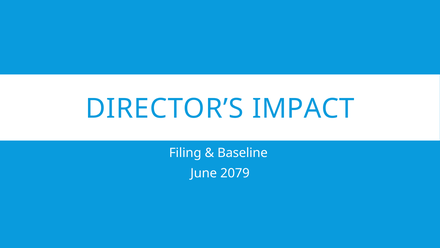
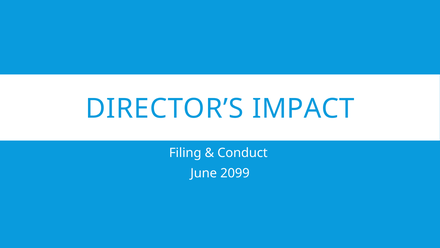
Baseline: Baseline -> Conduct
2079: 2079 -> 2099
